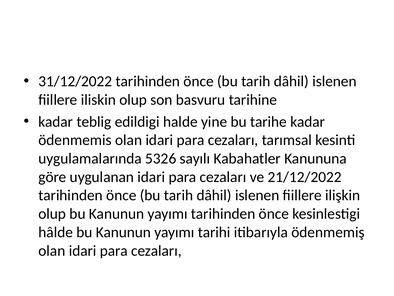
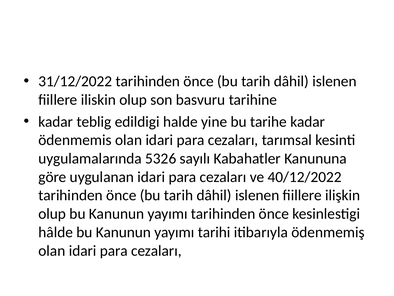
21/12/2022: 21/12/2022 -> 40/12/2022
